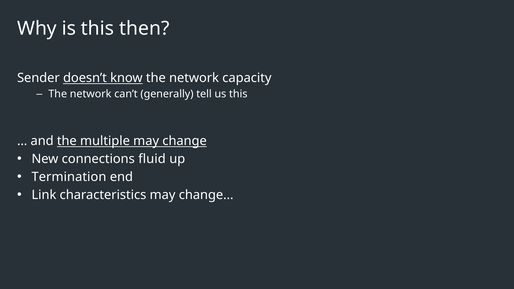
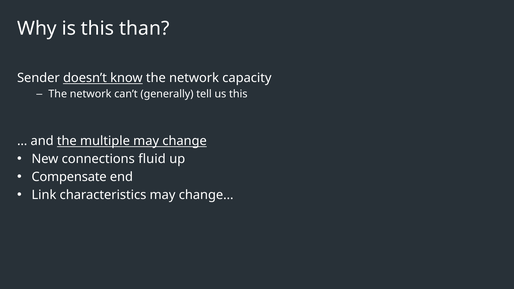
then: then -> than
Termination: Termination -> Compensate
